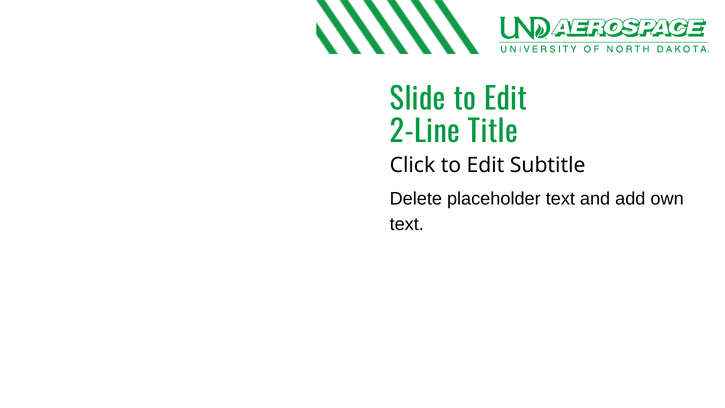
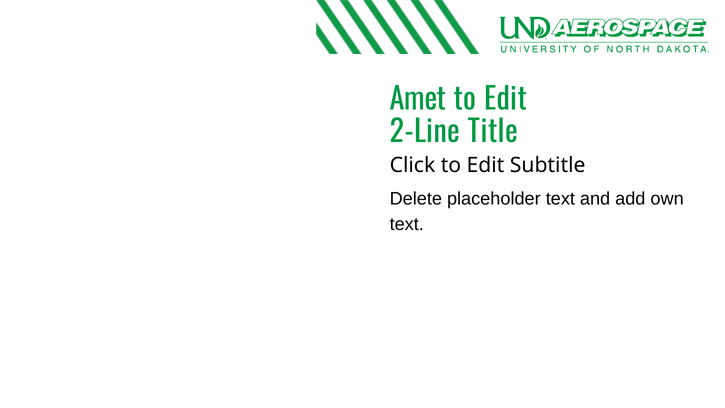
Slide: Slide -> Amet
